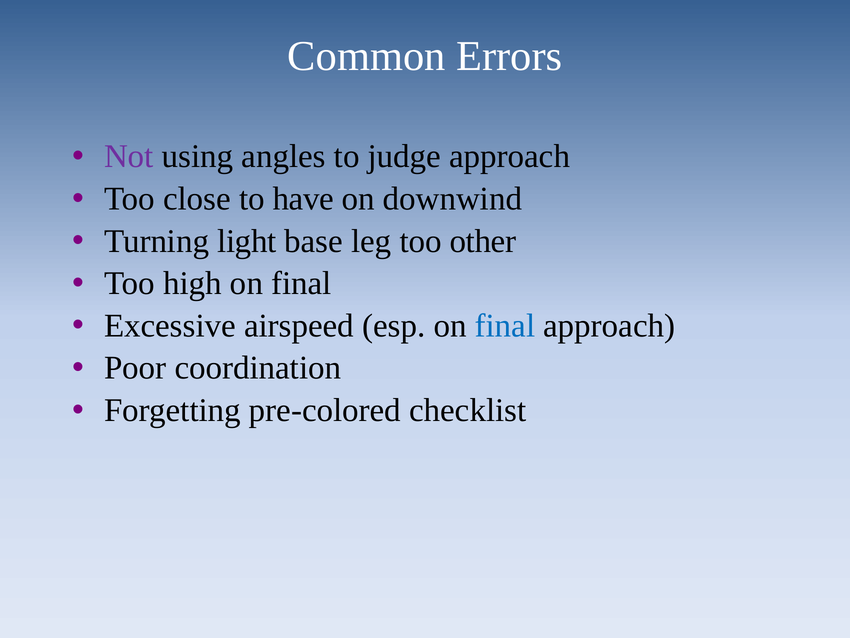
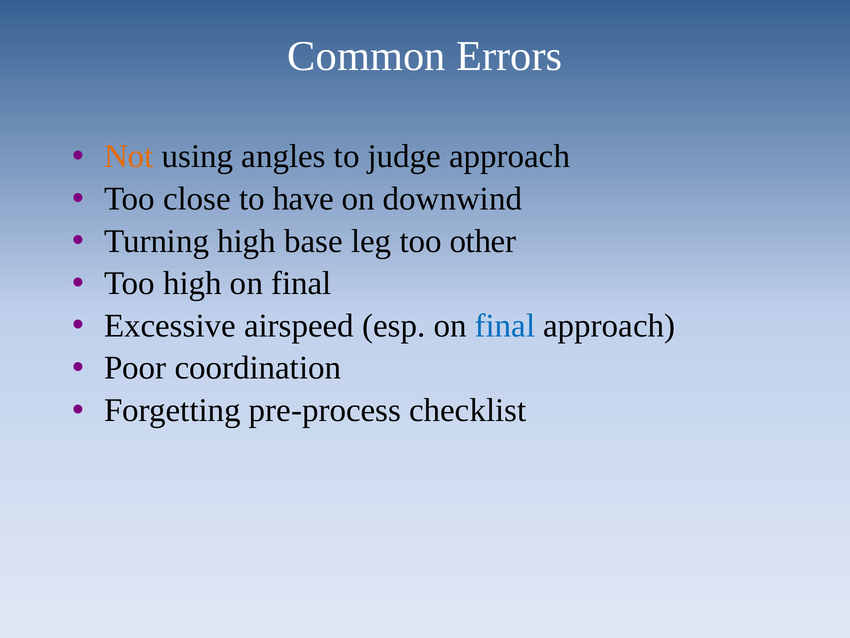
Not colour: purple -> orange
Turning light: light -> high
pre-colored: pre-colored -> pre-process
